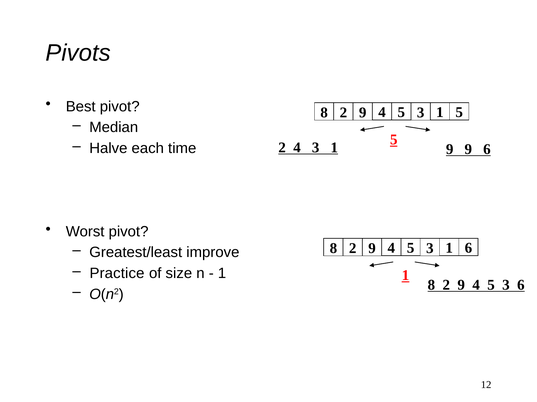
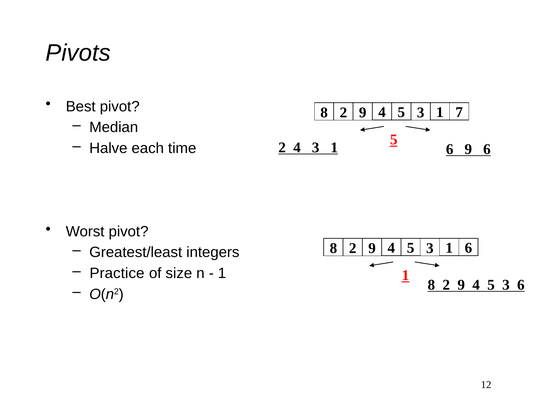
1 5: 5 -> 7
4 3 1 9: 9 -> 6
improve: improve -> integers
